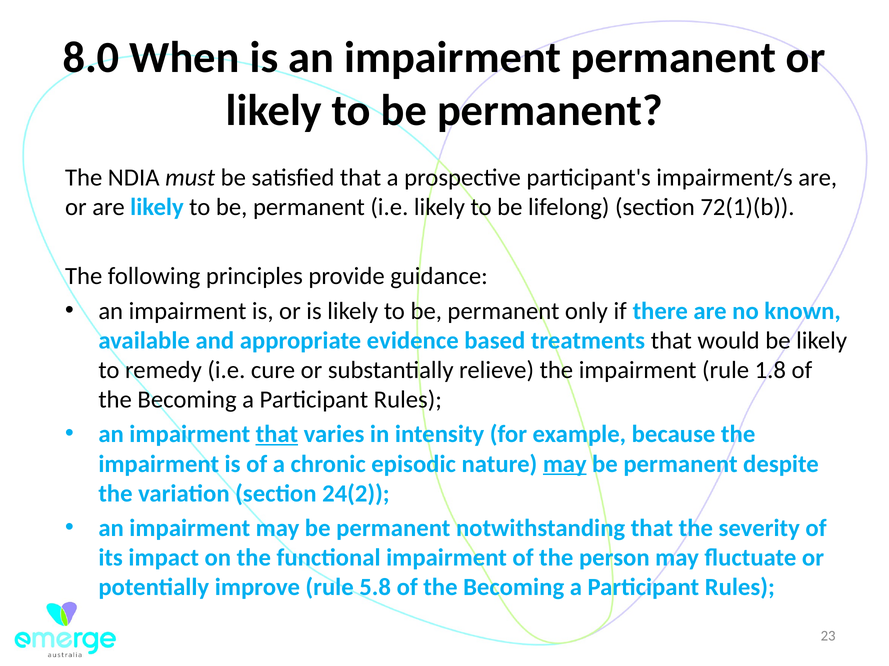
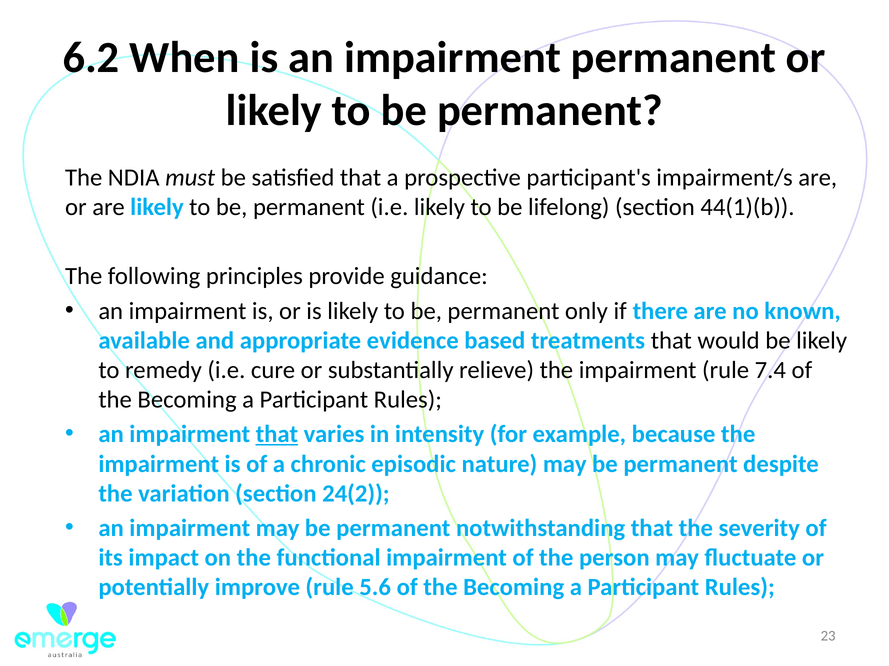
8.0: 8.0 -> 6.2
72(1)(b: 72(1)(b -> 44(1)(b
1.8: 1.8 -> 7.4
may at (565, 464) underline: present -> none
5.8: 5.8 -> 5.6
